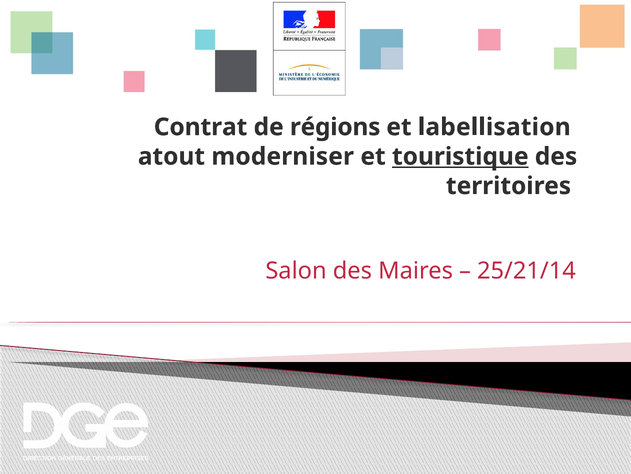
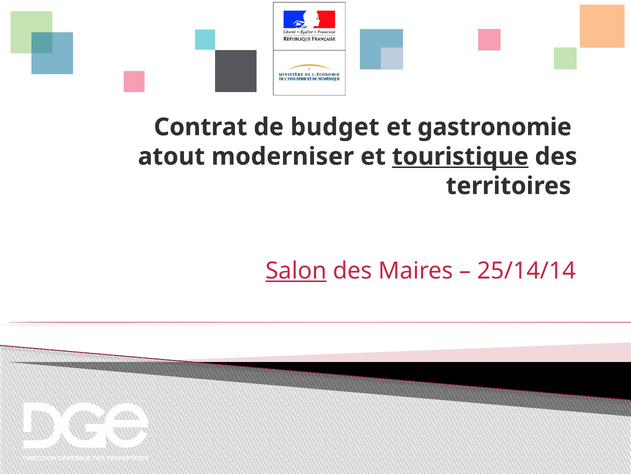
régions: régions -> budget
labellisation: labellisation -> gastronomie
Salon underline: none -> present
25/21/14: 25/21/14 -> 25/14/14
